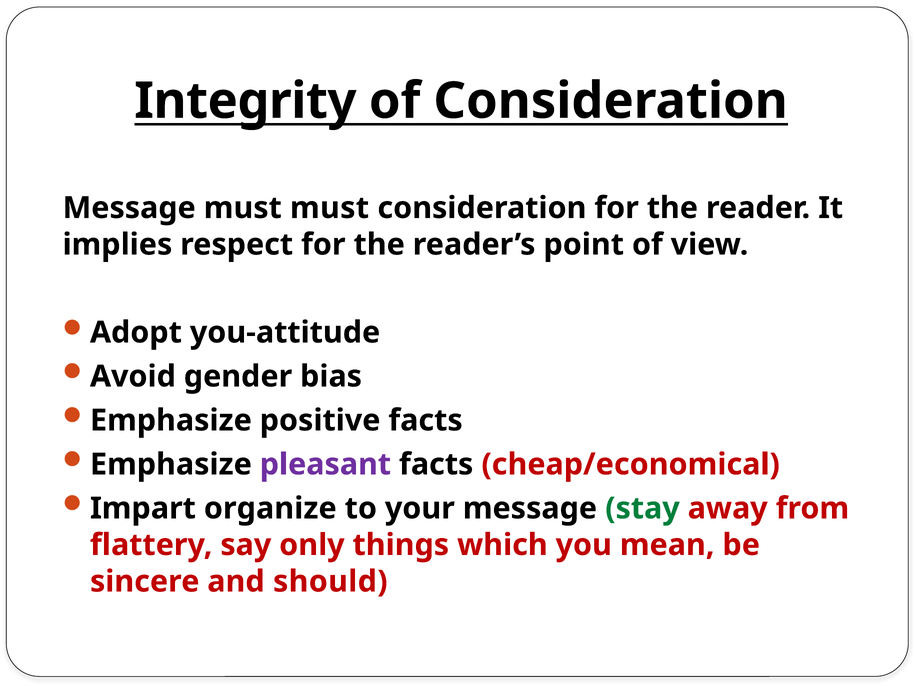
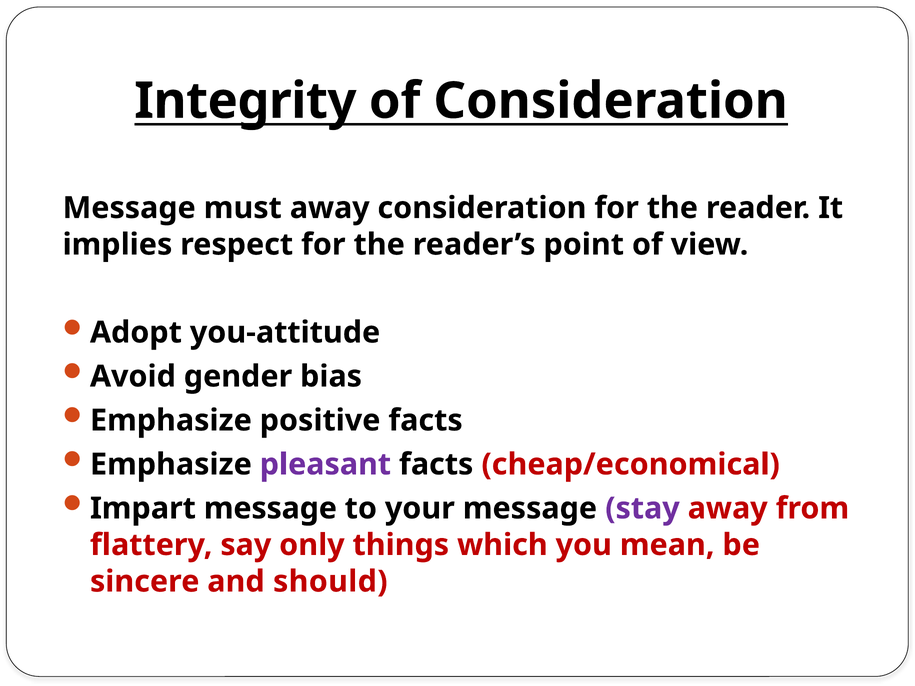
must must: must -> away
Impart organize: organize -> message
stay colour: green -> purple
